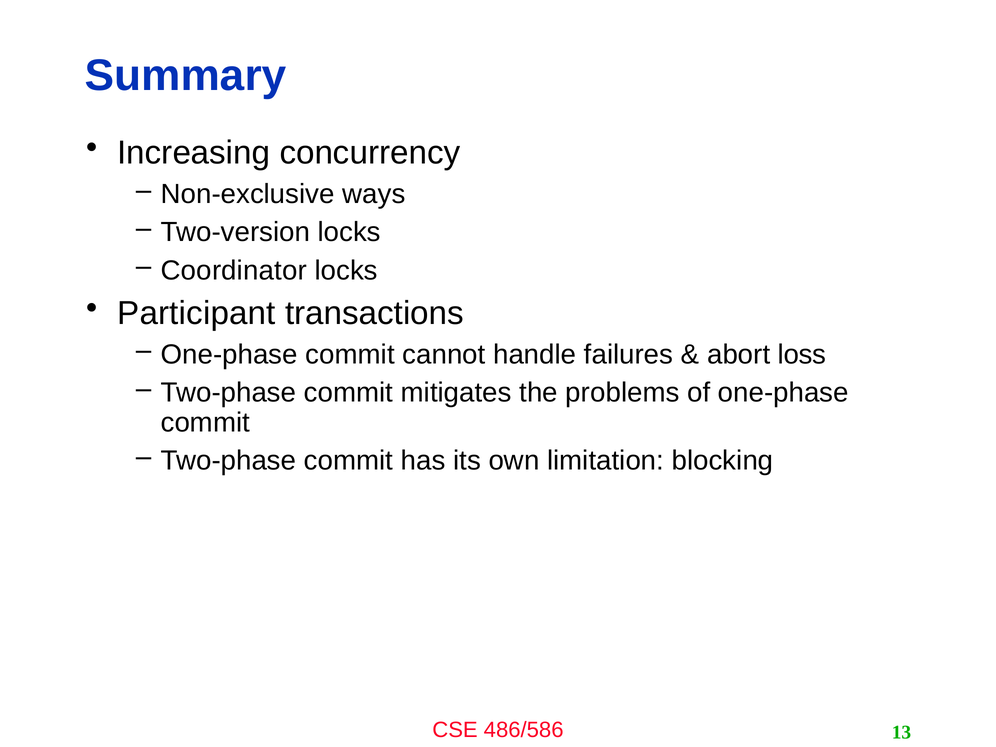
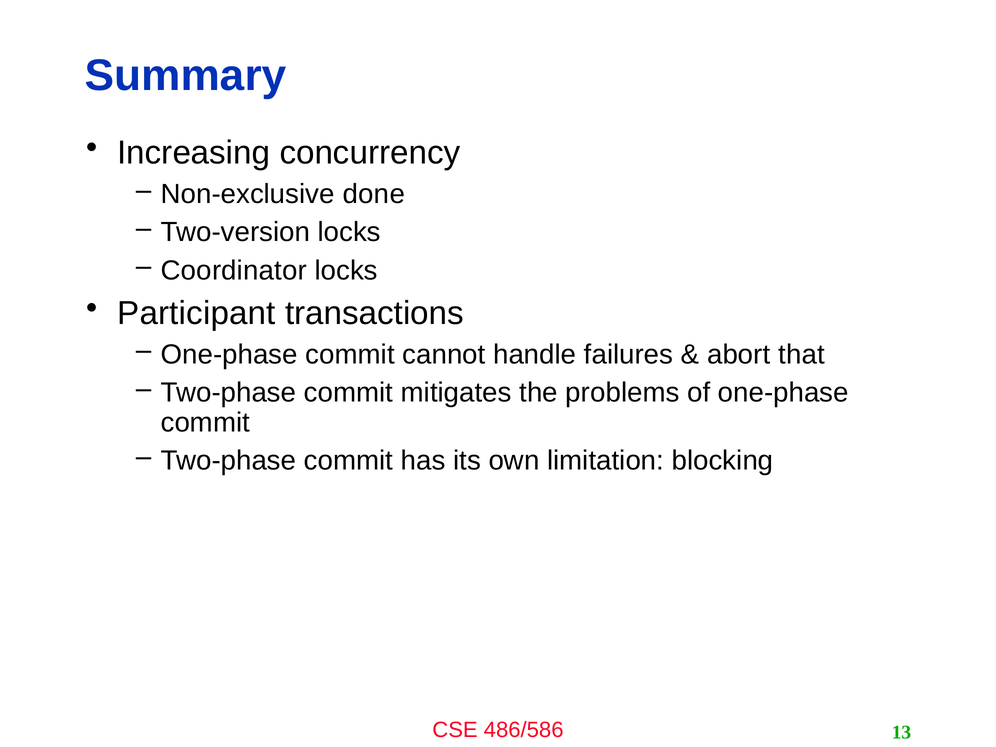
ways: ways -> done
loss: loss -> that
